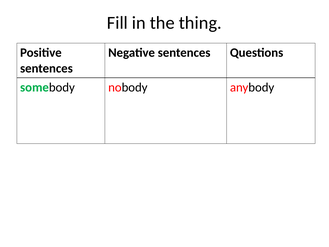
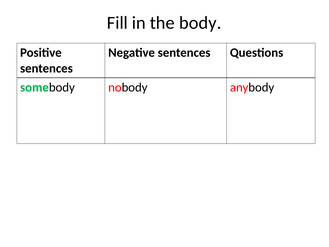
thing: thing -> body
